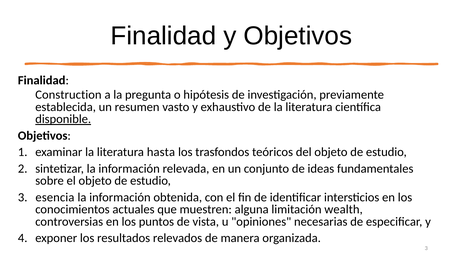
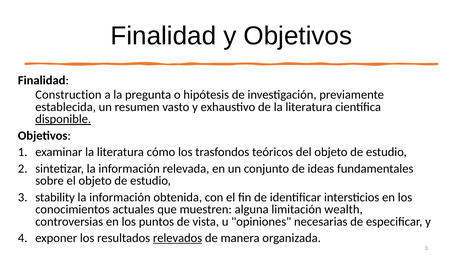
hasta: hasta -> cómo
esencia: esencia -> stability
relevados underline: none -> present
